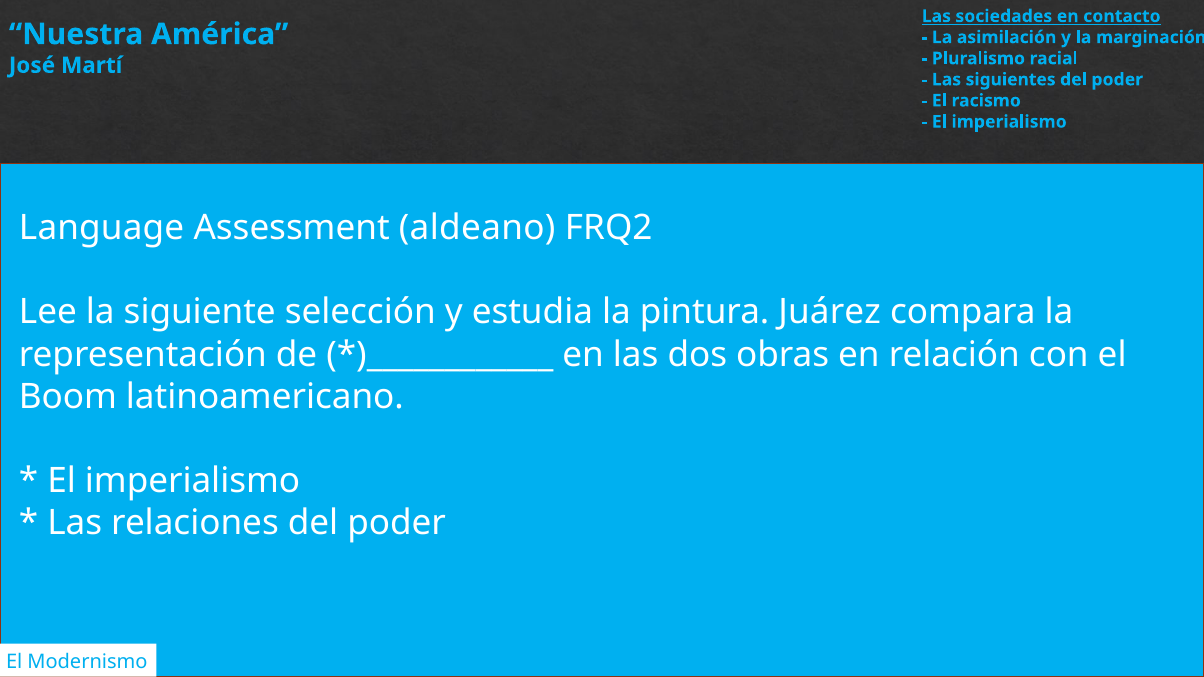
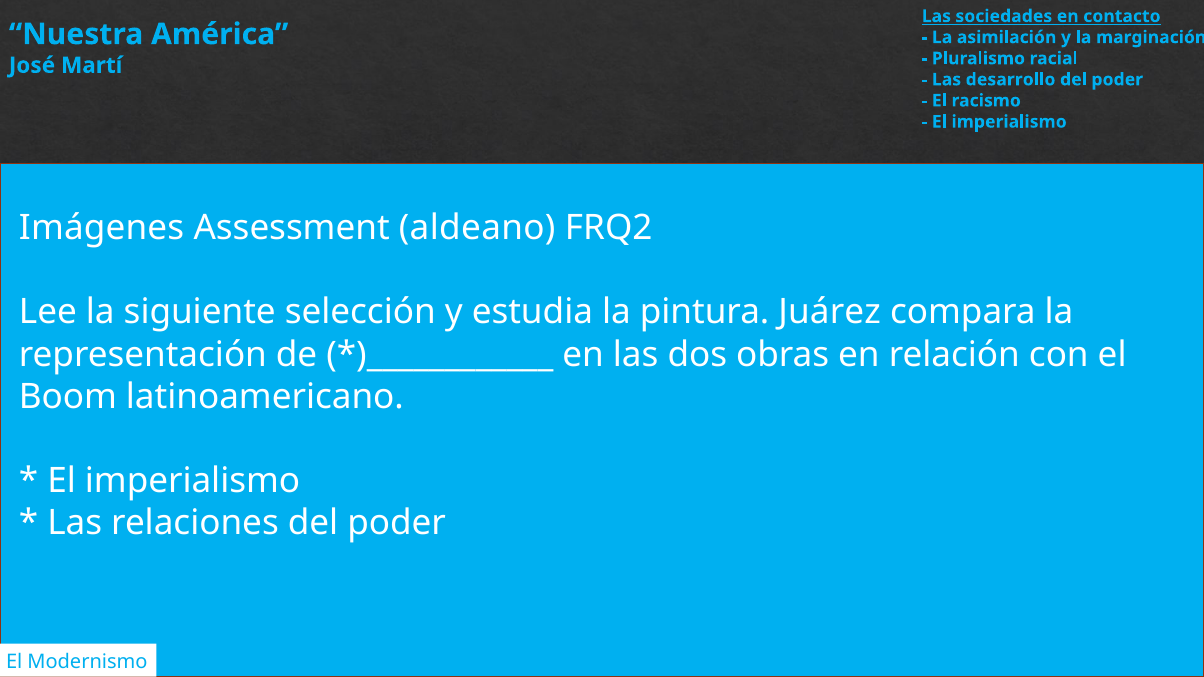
siguientes: siguientes -> desarrollo
Language: Language -> Imágenes
